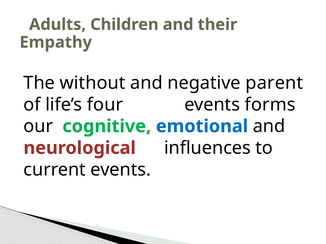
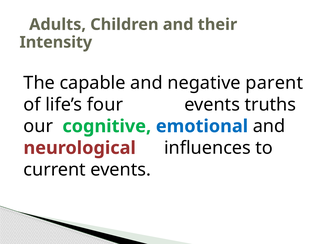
Empathy: Empathy -> Intensity
without: without -> capable
forms: forms -> truths
